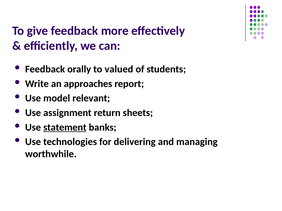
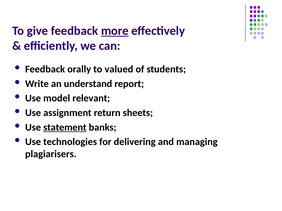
more underline: none -> present
approaches: approaches -> understand
worthwhile: worthwhile -> plagiarisers
